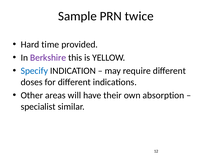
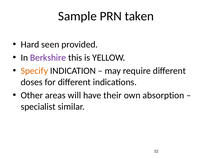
twice: twice -> taken
time: time -> seen
Specify colour: blue -> orange
